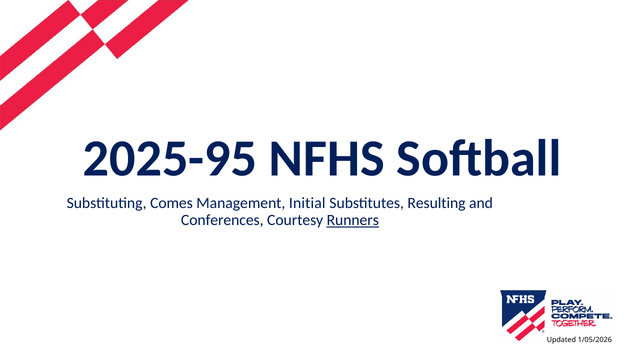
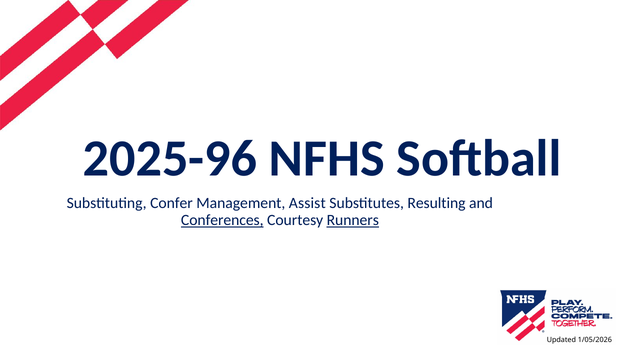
2025-95: 2025-95 -> 2025-96
Comes: Comes -> Confer
Initial: Initial -> Assist
Conferences underline: none -> present
